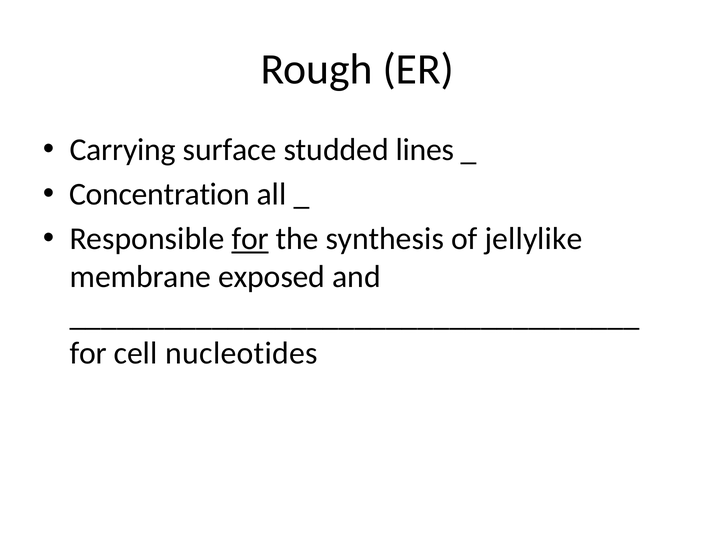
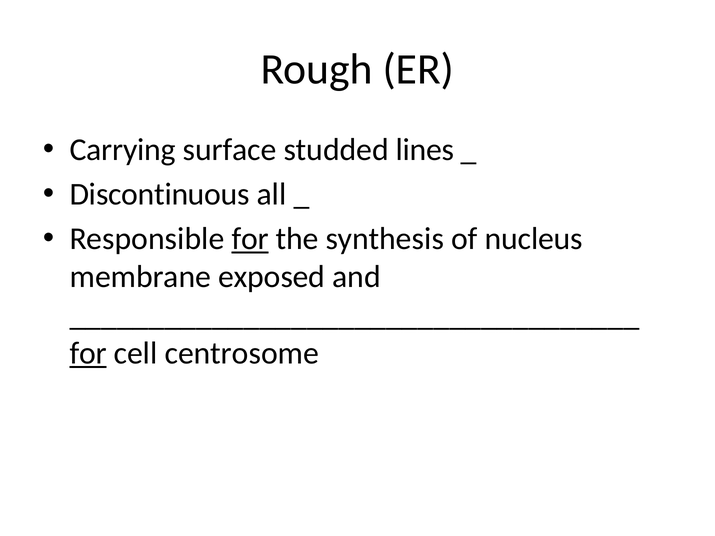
Concentration: Concentration -> Discontinuous
jellylike: jellylike -> nucleus
for at (88, 353) underline: none -> present
nucleotides: nucleotides -> centrosome
